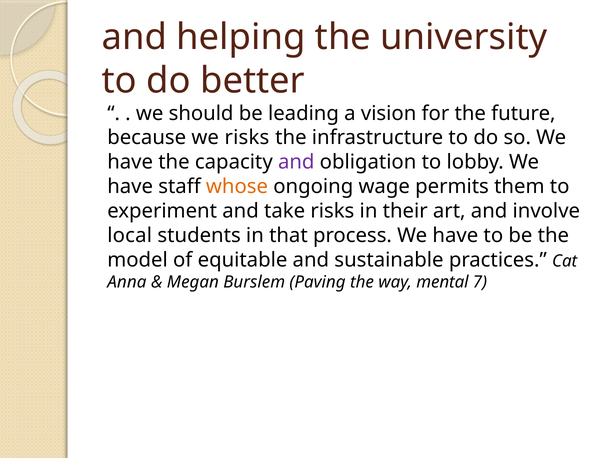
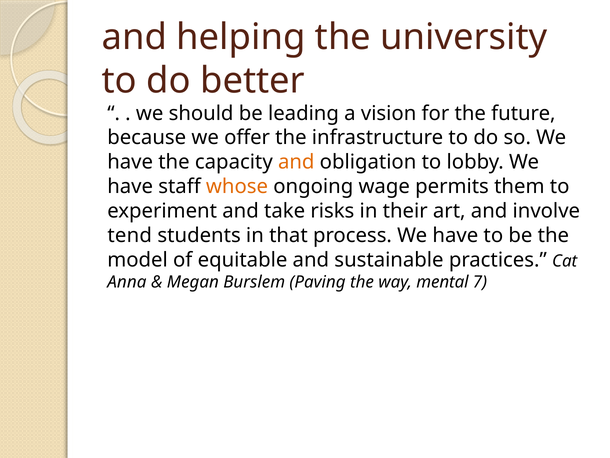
we risks: risks -> offer
and at (296, 162) colour: purple -> orange
local: local -> tend
